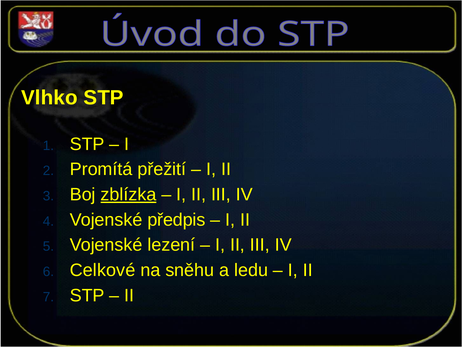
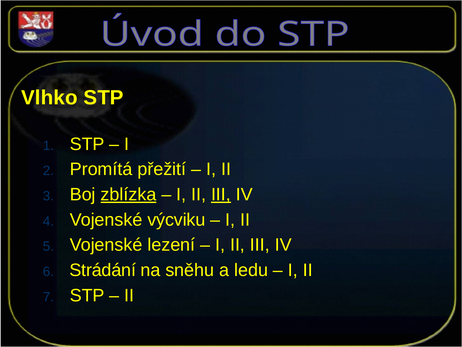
III at (221, 194) underline: none -> present
předpis: předpis -> výcviku
Celkové: Celkové -> Strádání
